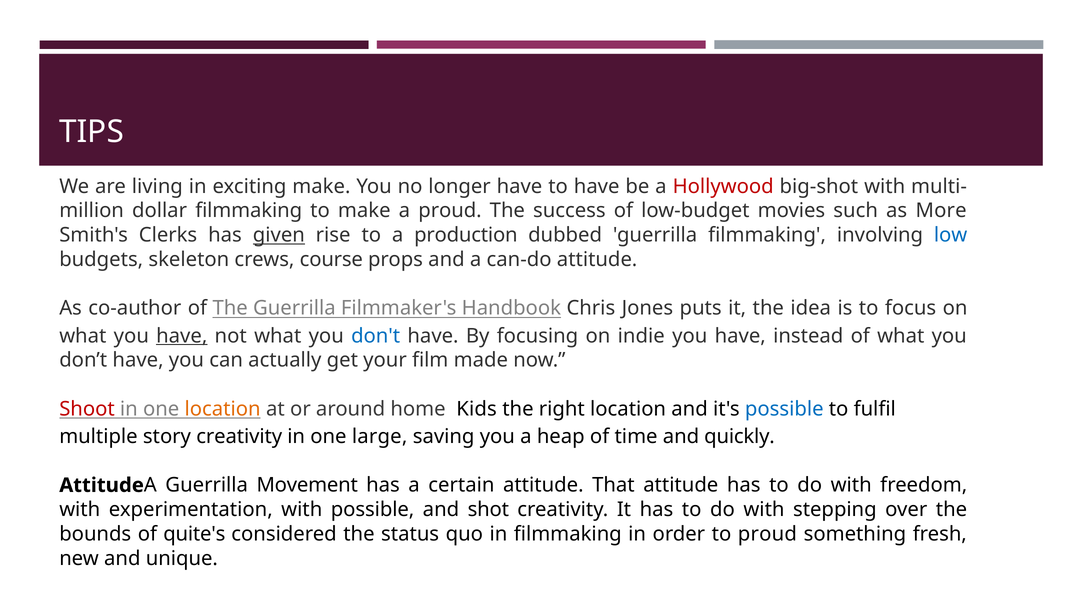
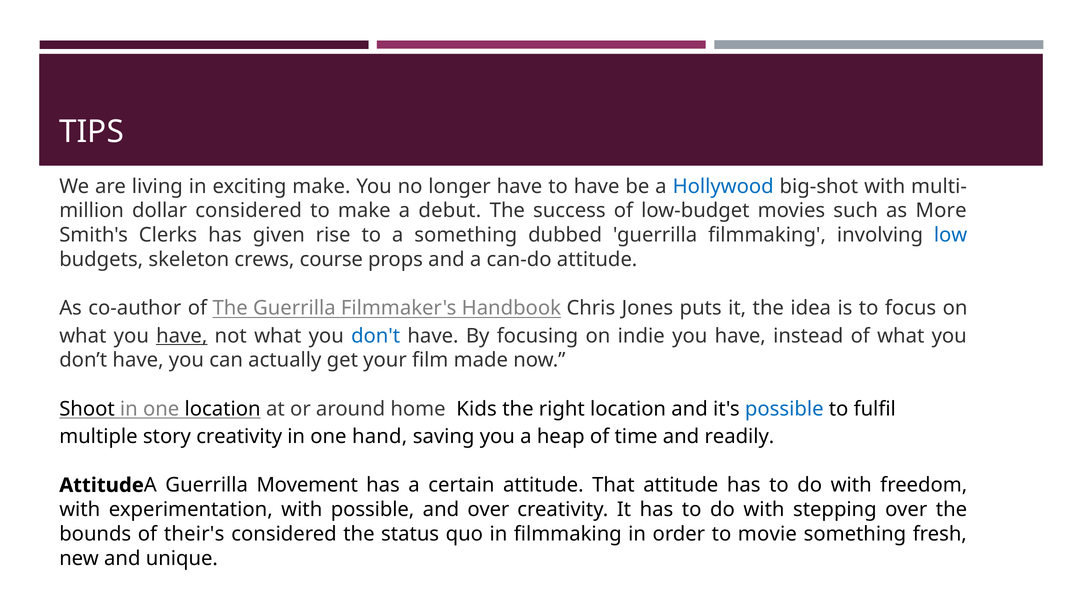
Hollywood colour: red -> blue
dollar filmmaking: filmmaking -> considered
a proud: proud -> debut
given underline: present -> none
a production: production -> something
Shoot colour: red -> black
location at (223, 409) colour: orange -> black
large: large -> hand
quickly: quickly -> readily
and shot: shot -> over
quite's: quite's -> their's
to proud: proud -> movie
